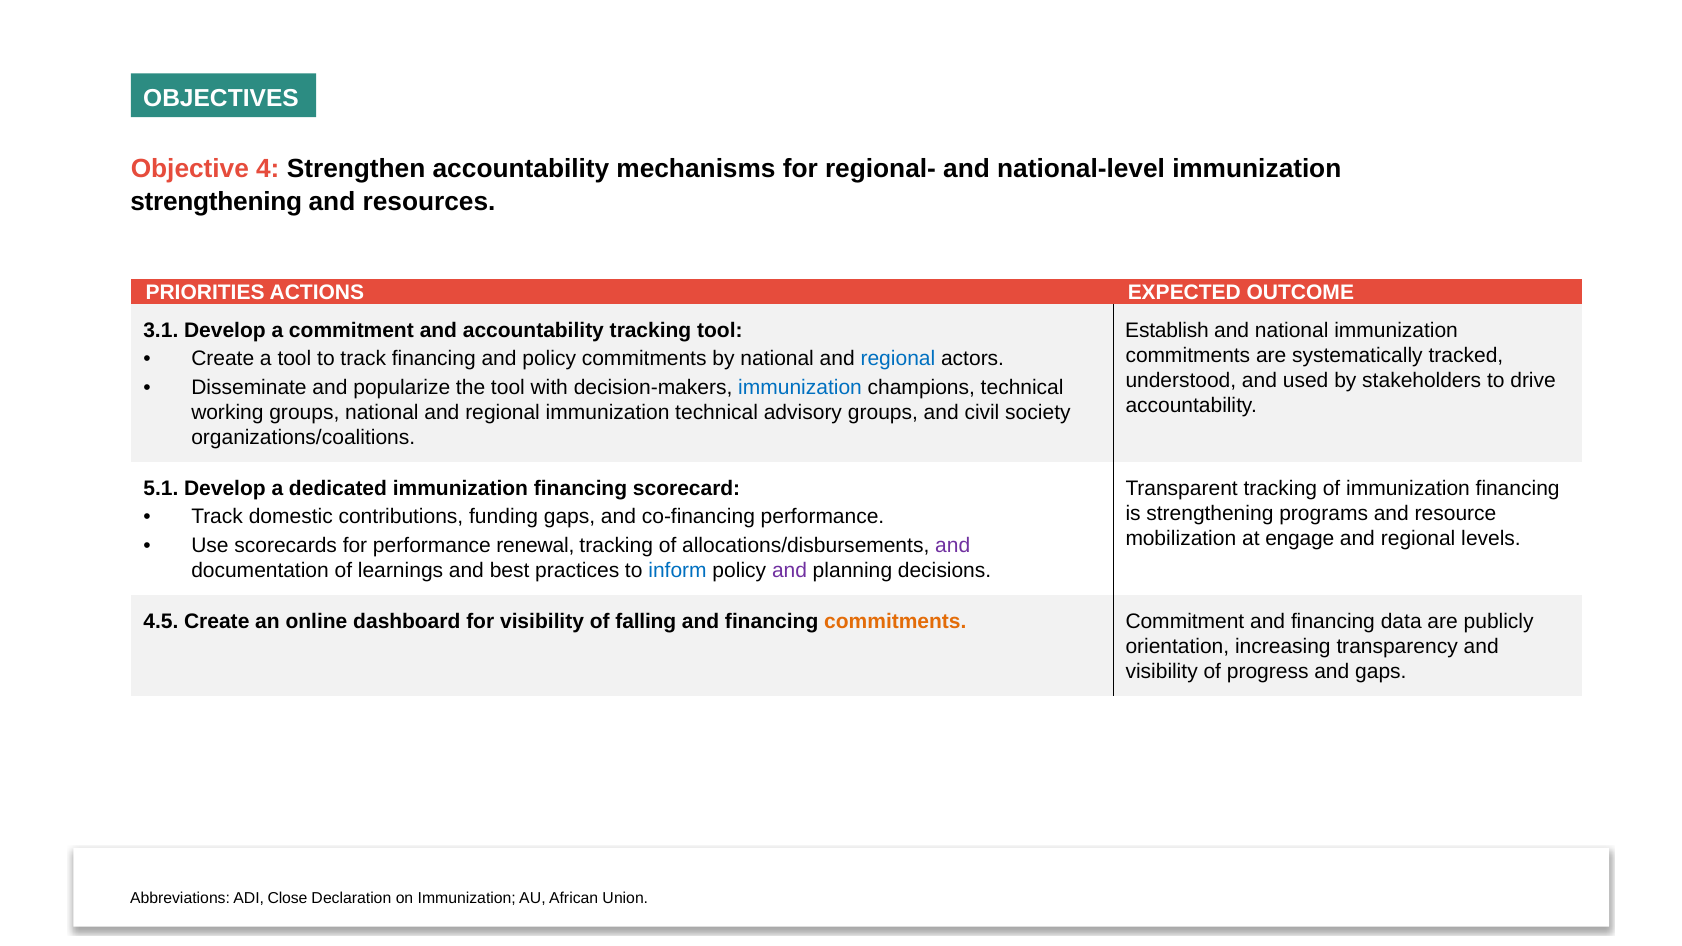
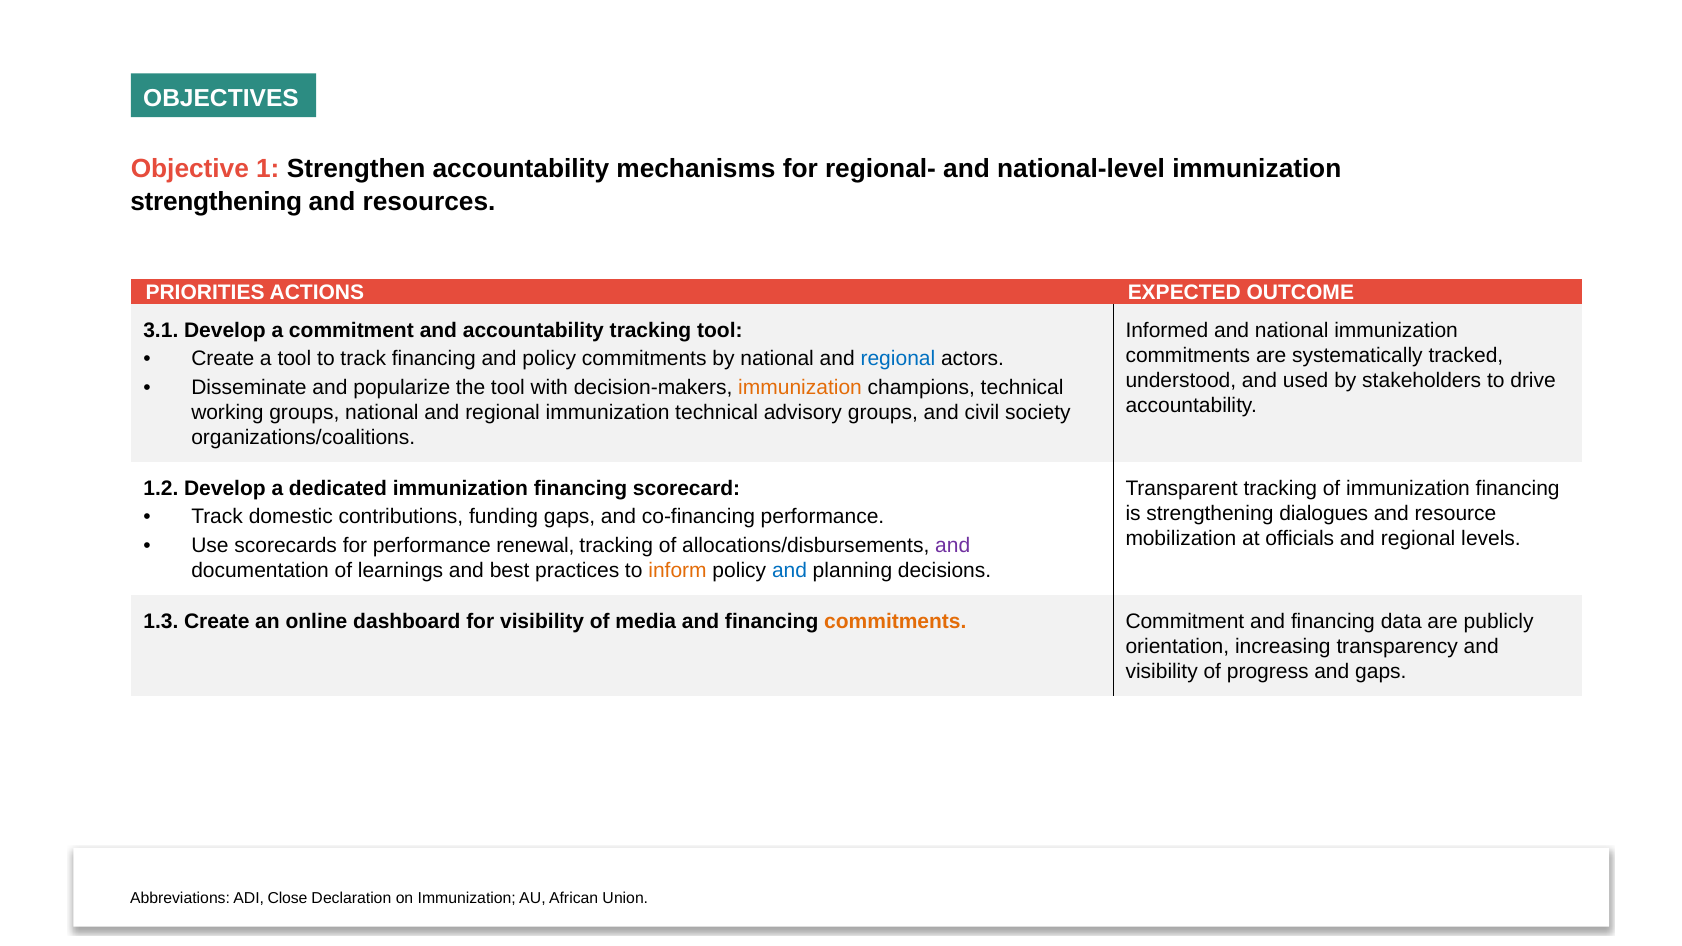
4: 4 -> 1
Establish: Establish -> Informed
immunization at (800, 388) colour: blue -> orange
5.1: 5.1 -> 1.2
programs: programs -> dialogues
engage: engage -> officials
inform colour: blue -> orange
and at (790, 571) colour: purple -> blue
4.5: 4.5 -> 1.3
falling: falling -> media
